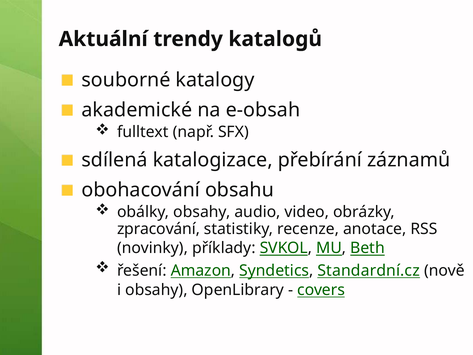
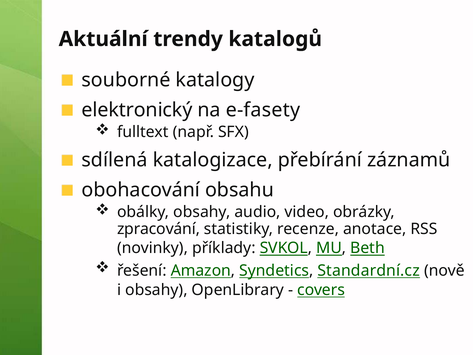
akademické: akademické -> elektronický
e-obsah: e-obsah -> e-fasety
